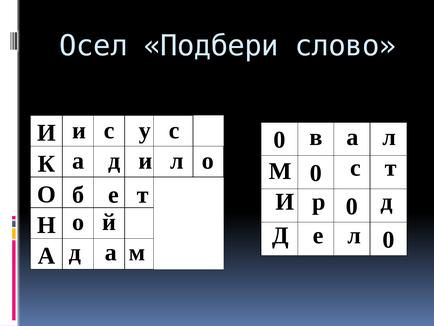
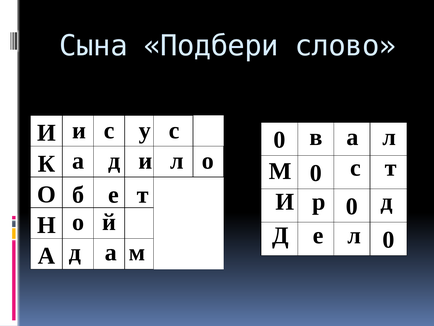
Осел: Осел -> Сына
